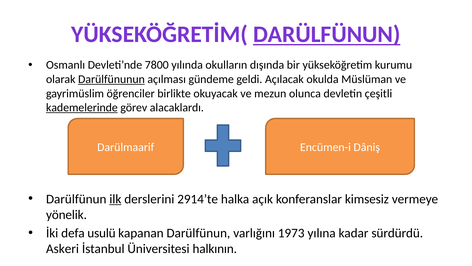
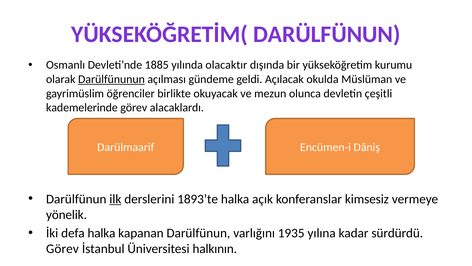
DARÜLFÜNUN at (327, 34) underline: present -> none
7800: 7800 -> 1885
okulların: okulların -> olacaktır
kademelerinde underline: present -> none
2914’te: 2914’te -> 1893’te
defa usulü: usulü -> halka
1973: 1973 -> 1935
Askeri at (62, 249): Askeri -> Görev
